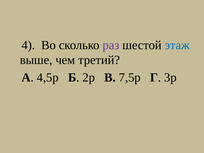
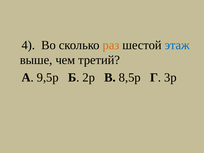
раз colour: purple -> orange
4,5р: 4,5р -> 9,5р
7,5р: 7,5р -> 8,5р
